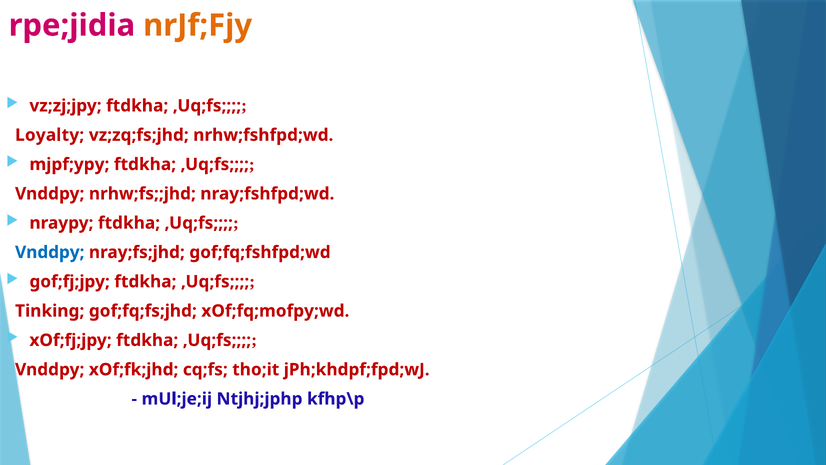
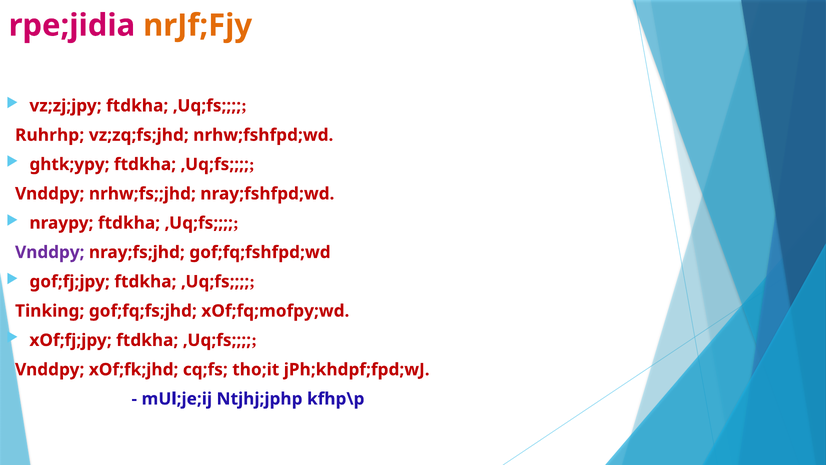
Loyalty: Loyalty -> Ruhrhp
mjpf;ypy: mjpf;ypy -> ghtk;ypy
Vnddpy at (50, 252) colour: blue -> purple
